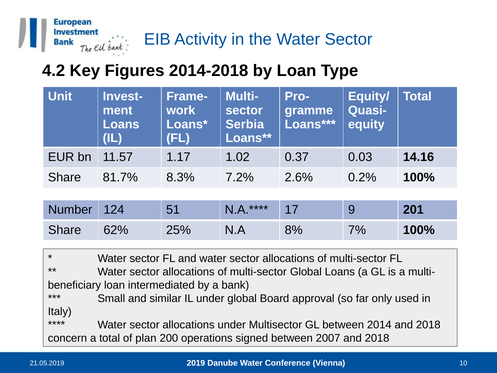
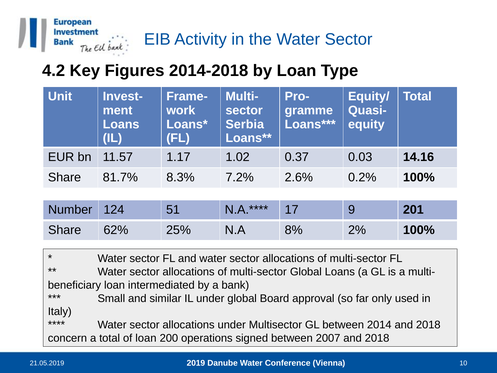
7%: 7% -> 2%
of plan: plan -> loan
